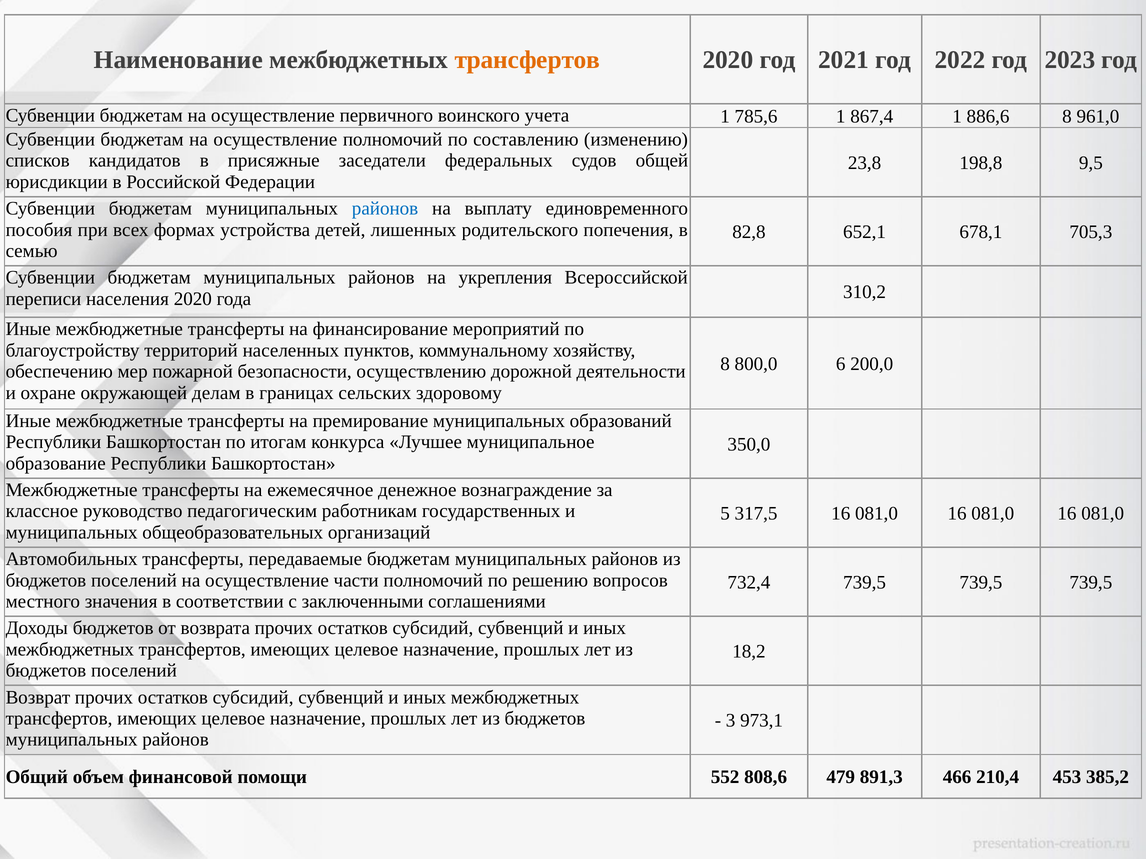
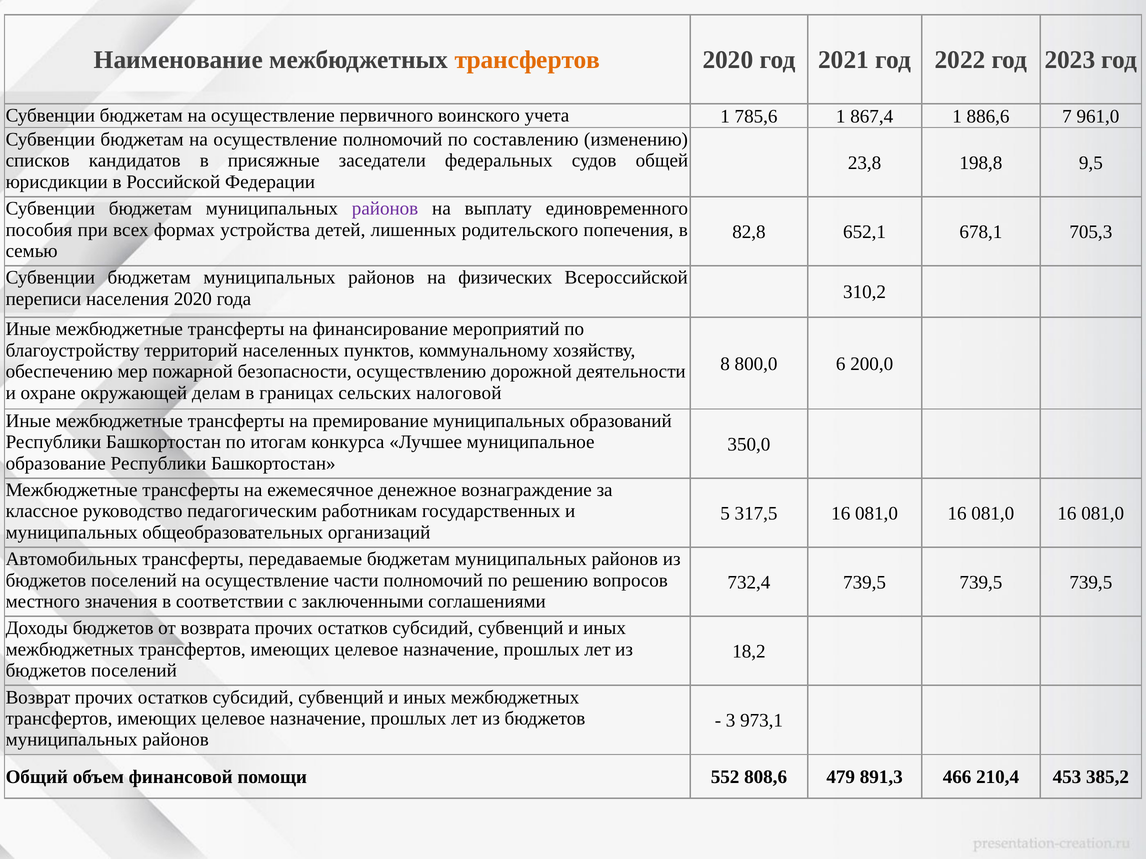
886,6 8: 8 -> 7
районов at (385, 209) colour: blue -> purple
укрепления: укрепления -> физических
здоровому: здоровому -> налоговой
